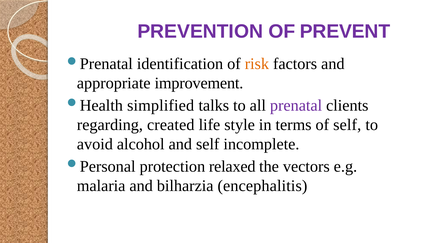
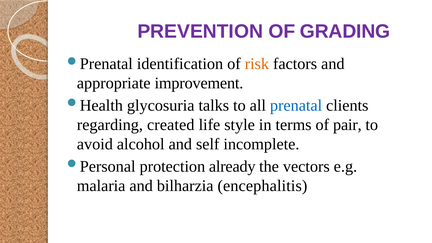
PREVENT: PREVENT -> GRADING
simplified: simplified -> glycosuria
prenatal colour: purple -> blue
of self: self -> pair
relaxed: relaxed -> already
